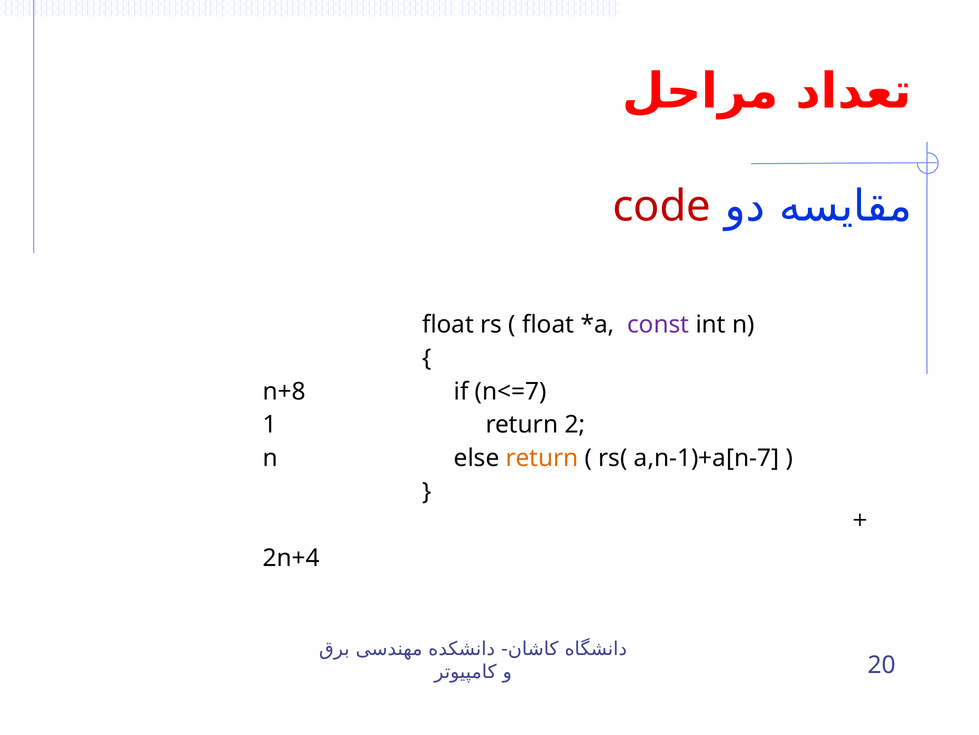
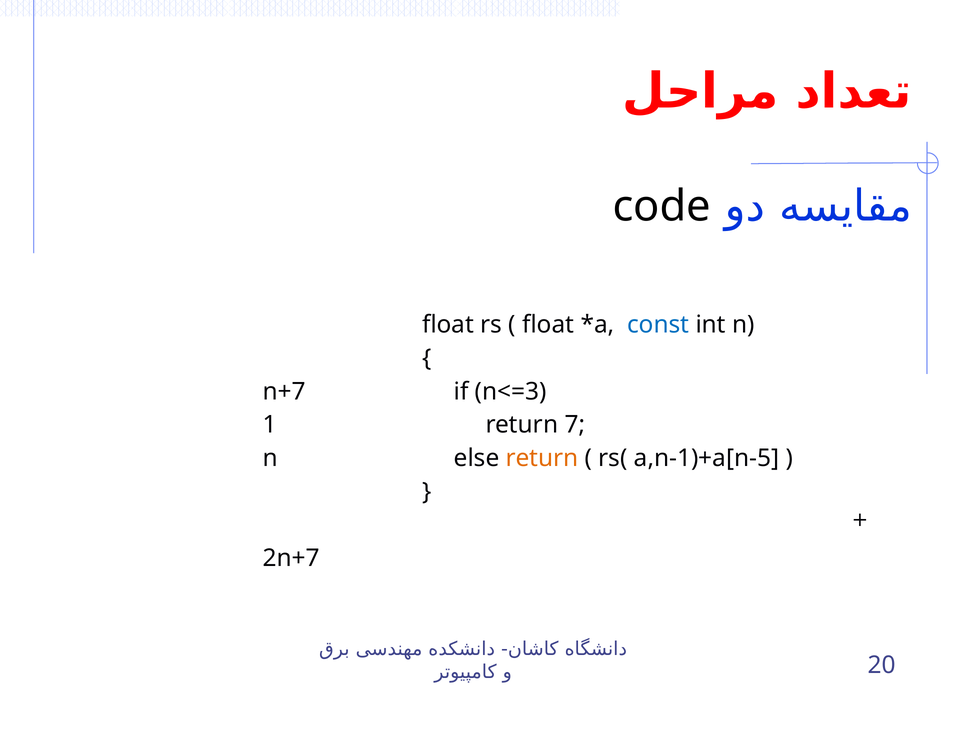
code colour: red -> black
const colour: purple -> blue
n+8: n+8 -> n+7
n<=7: n<=7 -> n<=3
2: 2 -> 7
a,n-1)+a[n-7: a,n-1)+a[n-7 -> a,n-1)+a[n-5
2n+4: 2n+4 -> 2n+7
